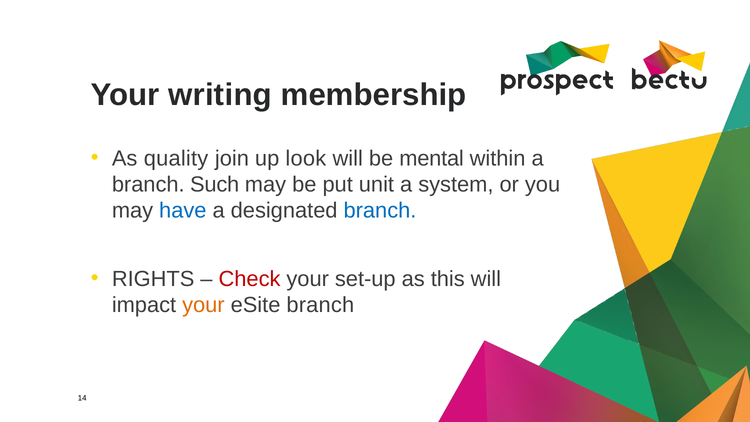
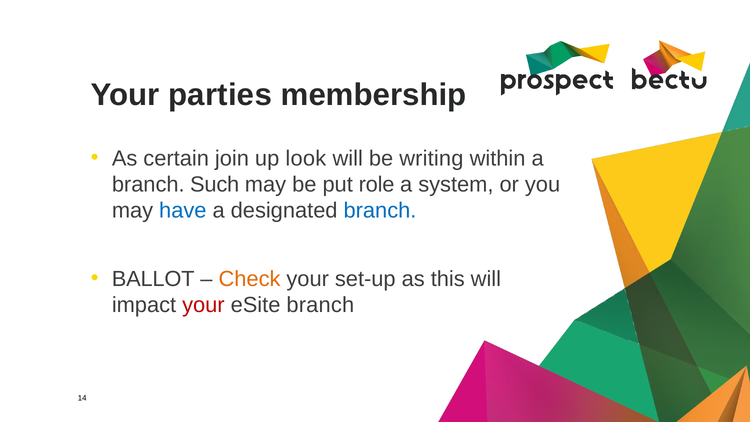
writing: writing -> parties
quality: quality -> certain
mental: mental -> writing
unit: unit -> role
RIGHTS: RIGHTS -> BALLOT
Check colour: red -> orange
your at (203, 305) colour: orange -> red
